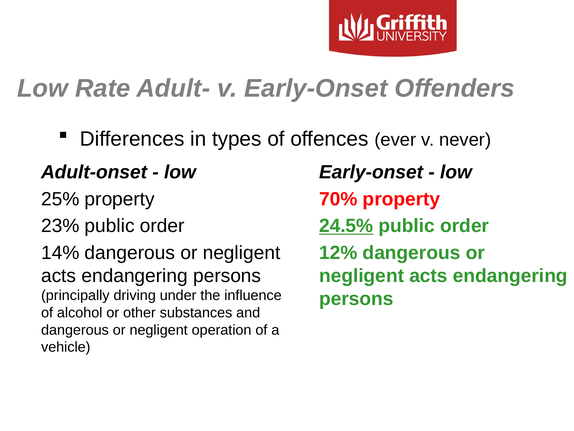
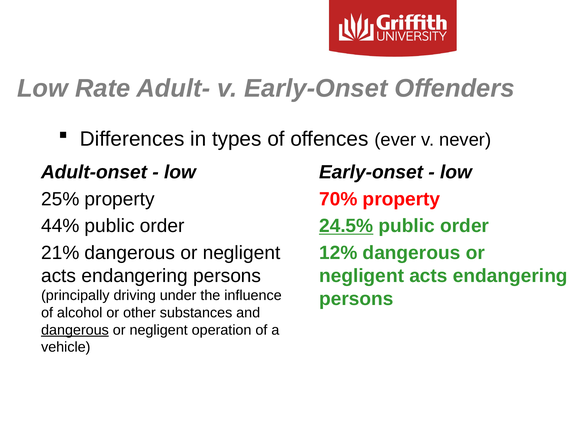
23%: 23% -> 44%
14%: 14% -> 21%
dangerous at (75, 330) underline: none -> present
